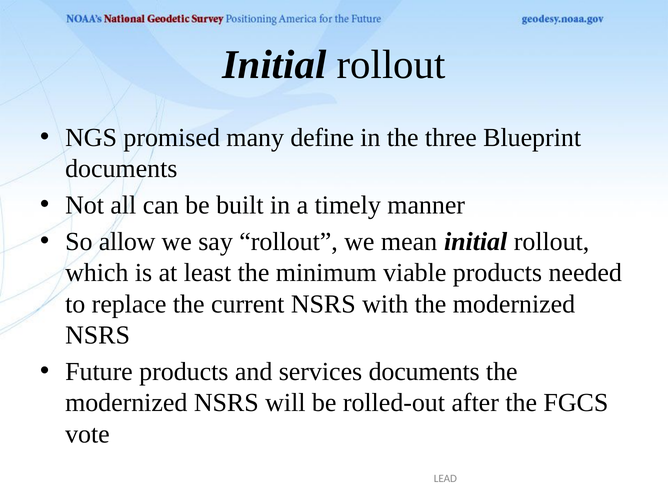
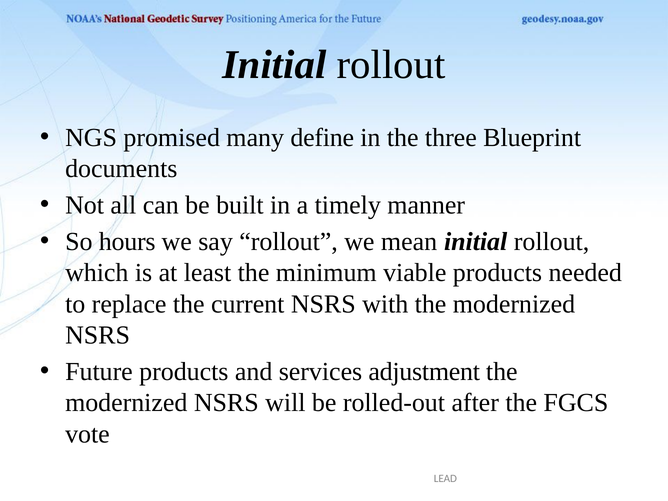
allow: allow -> hours
services documents: documents -> adjustment
